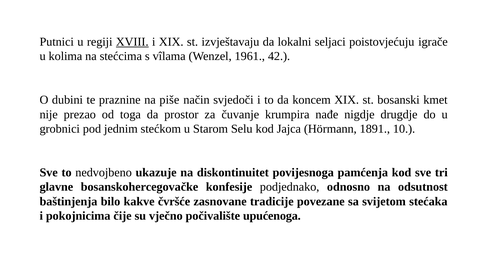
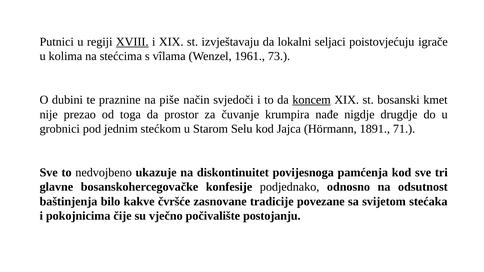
42: 42 -> 73
koncem underline: none -> present
10: 10 -> 71
upućenoga: upućenoga -> postojanju
